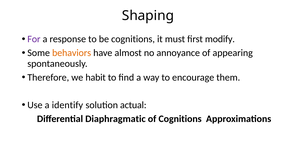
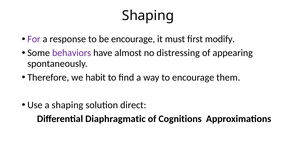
be cognitions: cognitions -> encourage
behaviors colour: orange -> purple
annoyance: annoyance -> distressing
a identify: identify -> shaping
actual: actual -> direct
